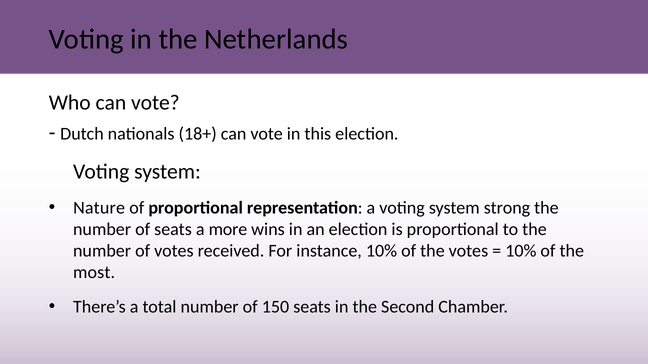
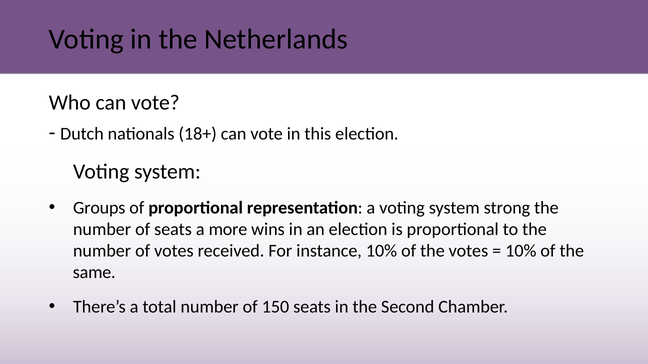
Nature: Nature -> Groups
most: most -> same
